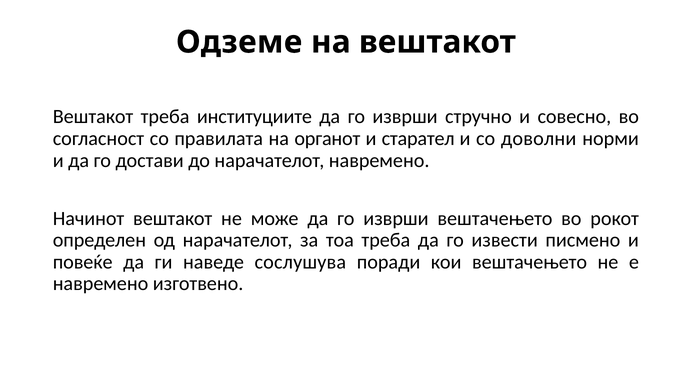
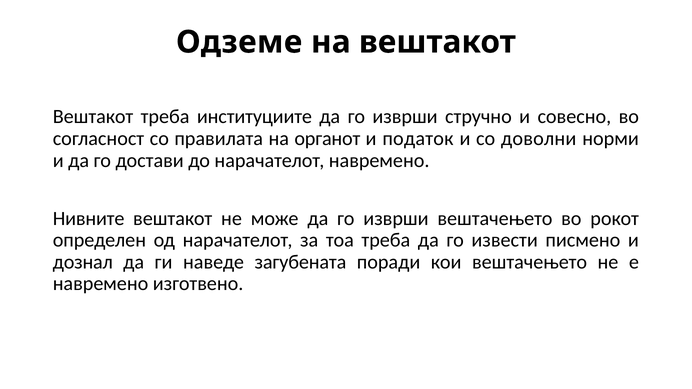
старател: старател -> податок
Начинот: Начинот -> Нивните
повеќе: повеќе -> дознал
сослушува: сослушува -> загубената
